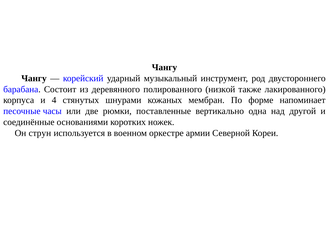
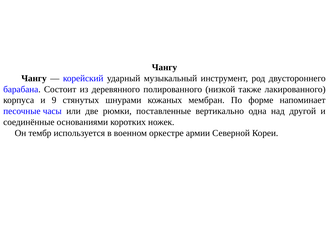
4: 4 -> 9
струн: струн -> тембр
